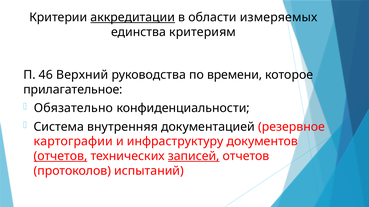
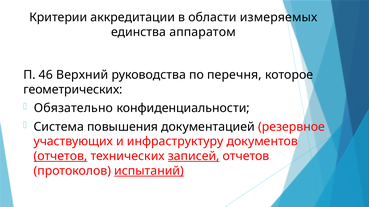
аккредитации underline: present -> none
критериям: критериям -> аппаратом
времени: времени -> перечня
прилагательное: прилагательное -> геометрических
внутренняя: внутренняя -> повышения
картографии: картографии -> участвующих
испытаний underline: none -> present
